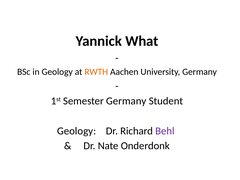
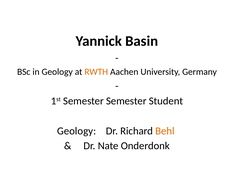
What: What -> Basin
Semester Germany: Germany -> Semester
Behl colour: purple -> orange
